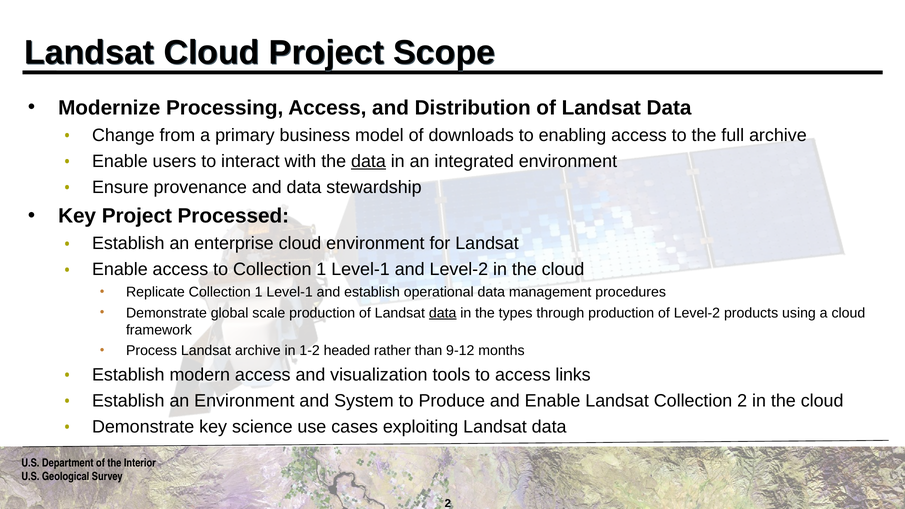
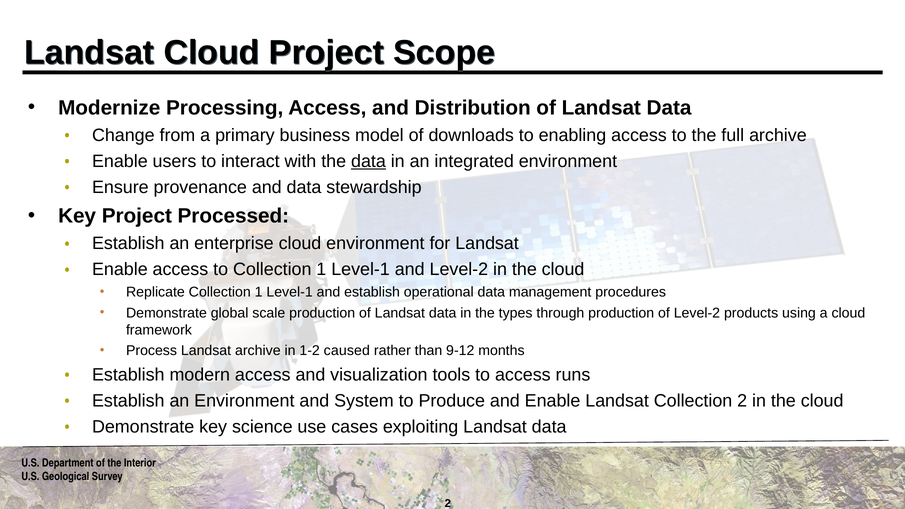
data at (443, 313) underline: present -> none
headed: headed -> caused
links: links -> runs
